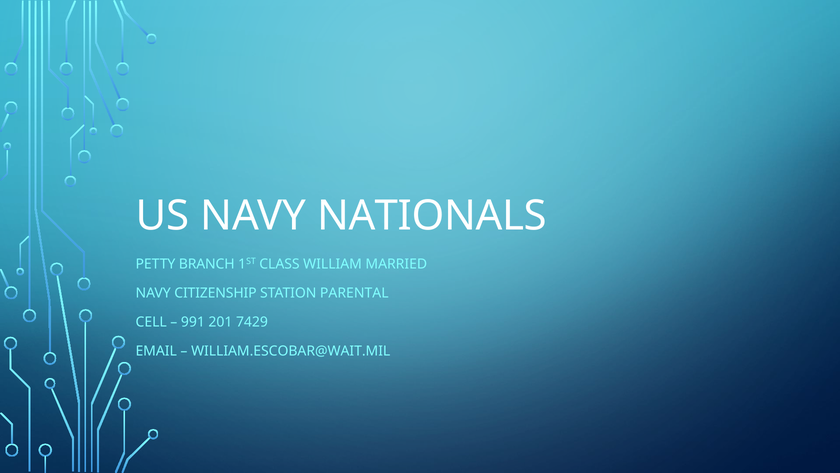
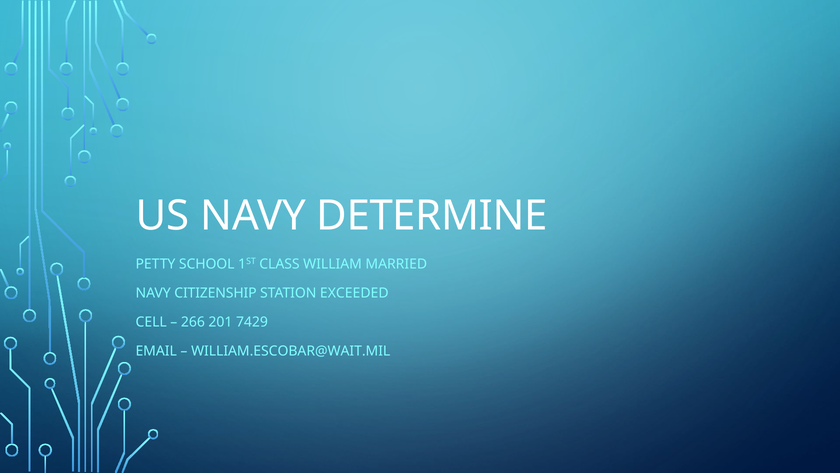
NATIONALS: NATIONALS -> DETERMINE
BRANCH: BRANCH -> SCHOOL
PARENTAL: PARENTAL -> EXCEEDED
991: 991 -> 266
